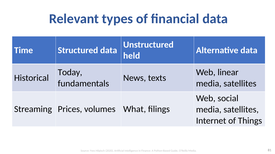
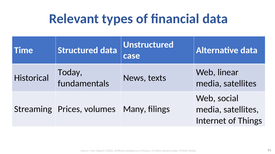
held: held -> case
What: What -> Many
